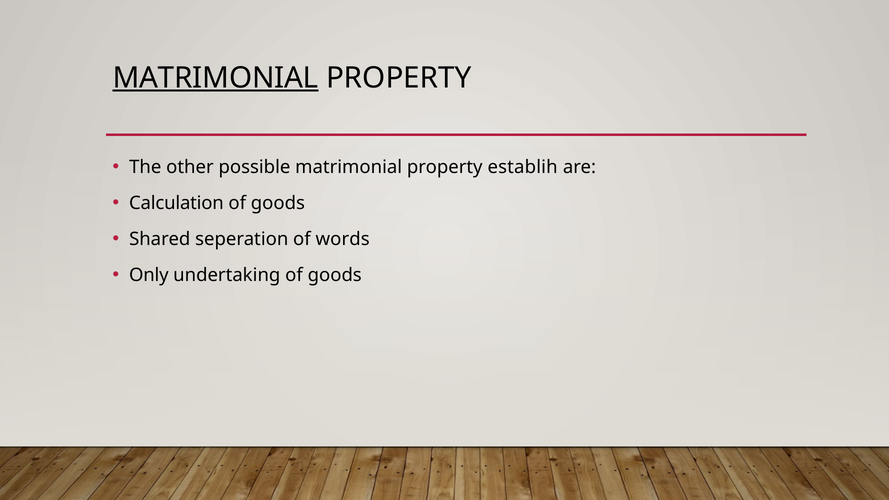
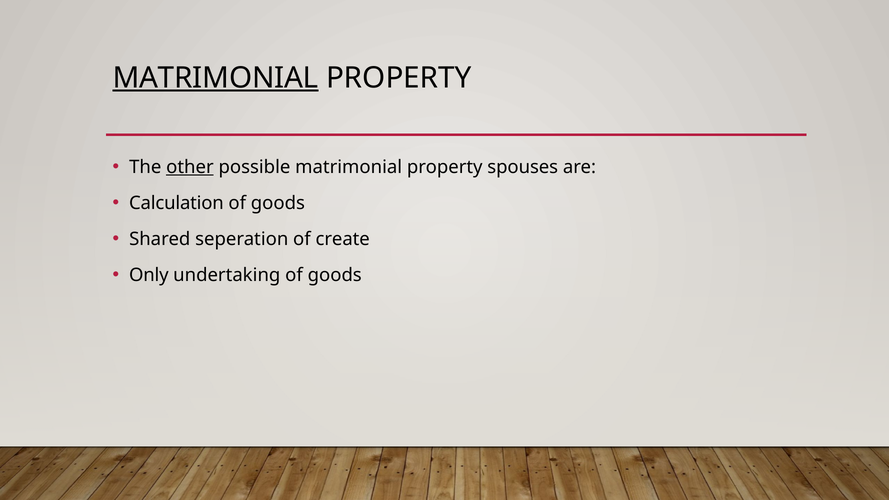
other underline: none -> present
establih: establih -> spouses
words: words -> create
